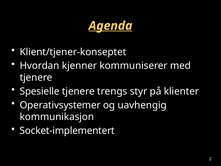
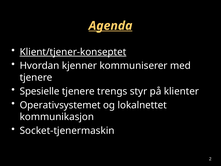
Klient/tjener-konseptet underline: none -> present
Operativsystemer: Operativsystemer -> Operativsystemet
uavhengig: uavhengig -> lokalnettet
Socket-implementert: Socket-implementert -> Socket-tjenermaskin
